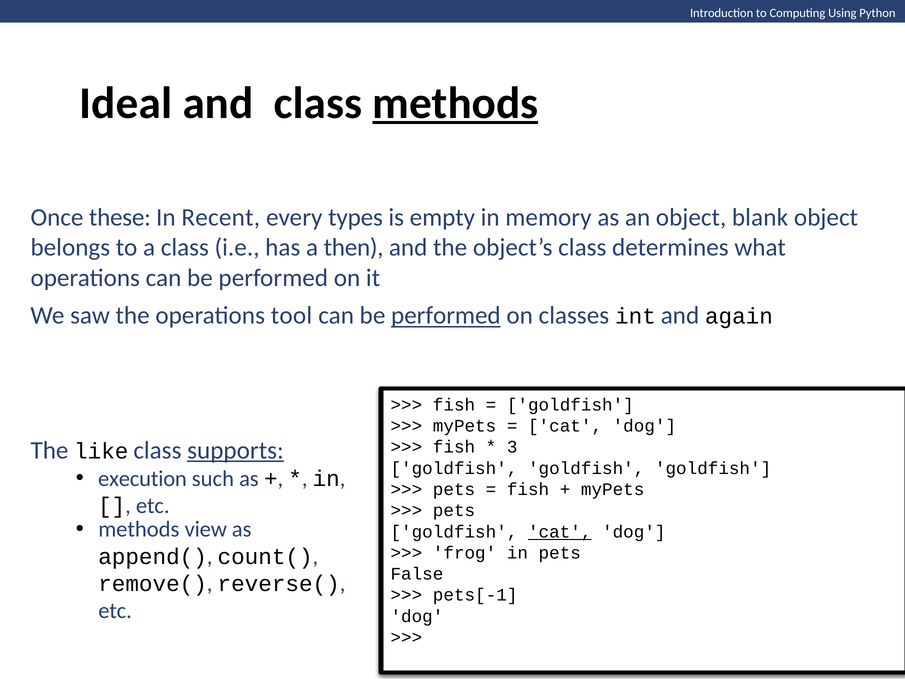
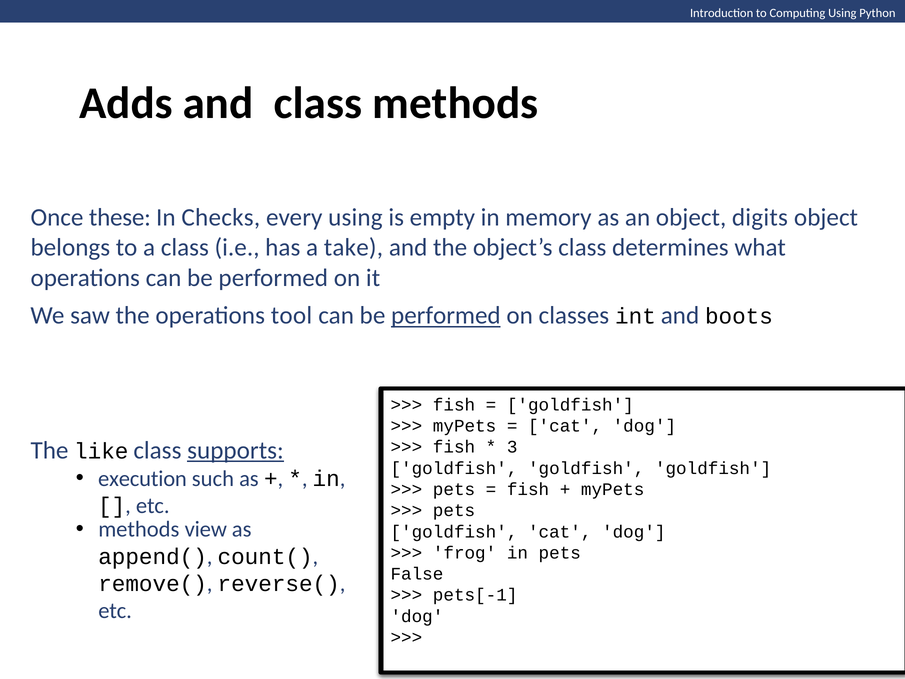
Ideal: Ideal -> Adds
methods at (455, 103) underline: present -> none
Recent: Recent -> Checks
every types: types -> using
blank: blank -> digits
then: then -> take
again: again -> boots
cat at (560, 532) underline: present -> none
